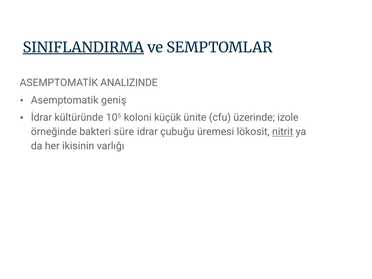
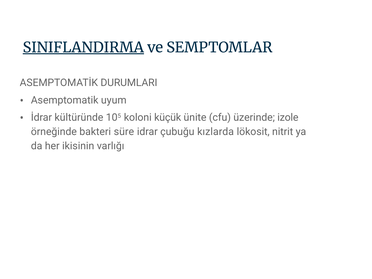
ANALIZINDE: ANALIZINDE -> DURUMLARI
geniş: geniş -> uyum
üremesi: üremesi -> kızlarda
nitrit underline: present -> none
